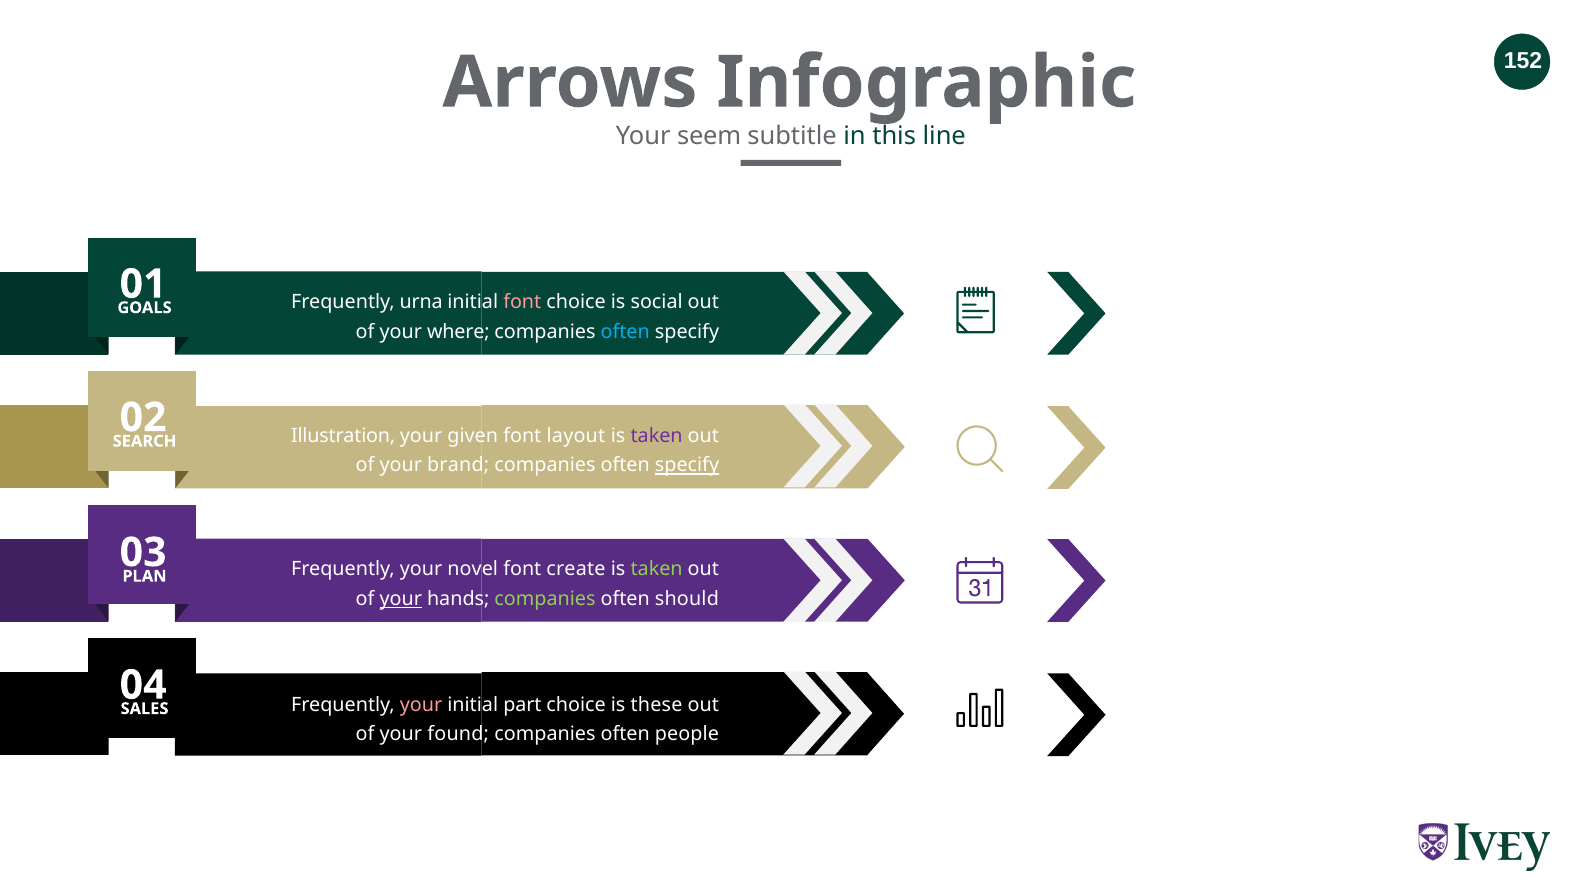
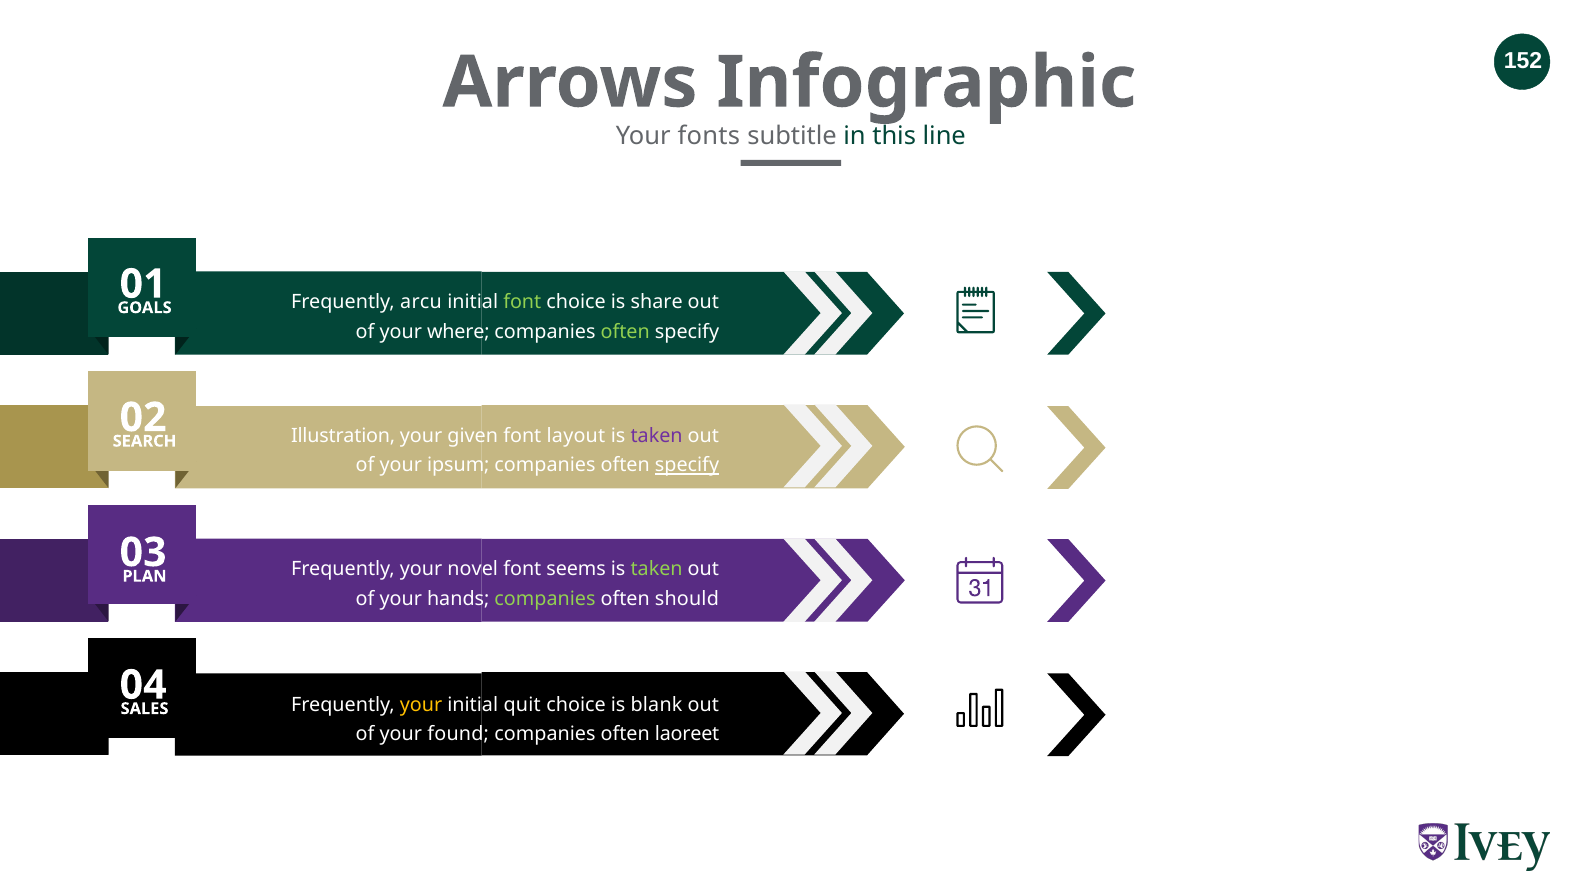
seem: seem -> fonts
urna: urna -> arcu
font at (522, 302) colour: pink -> light green
social: social -> share
often at (625, 332) colour: light blue -> light green
brand: brand -> ipsum
create: create -> seems
your at (401, 599) underline: present -> none
your at (421, 705) colour: pink -> yellow
part: part -> quit
these: these -> blank
people: people -> laoreet
